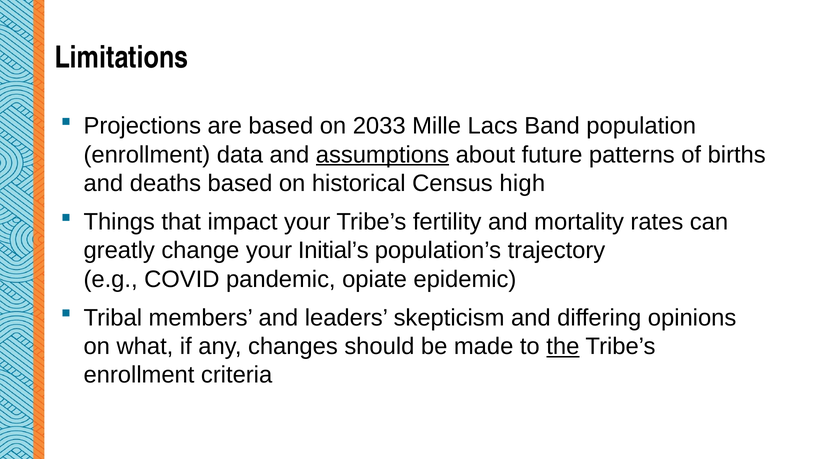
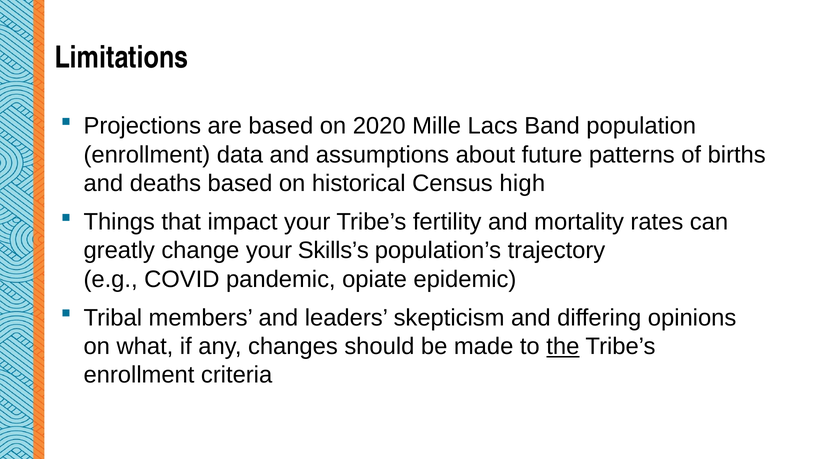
2033: 2033 -> 2020
assumptions underline: present -> none
Initial’s: Initial’s -> Skills’s
